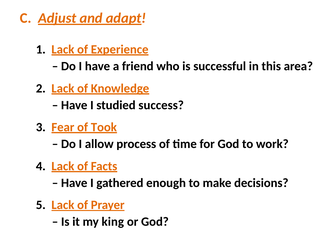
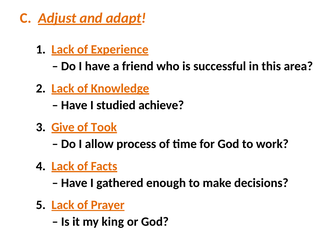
success: success -> achieve
Fear: Fear -> Give
